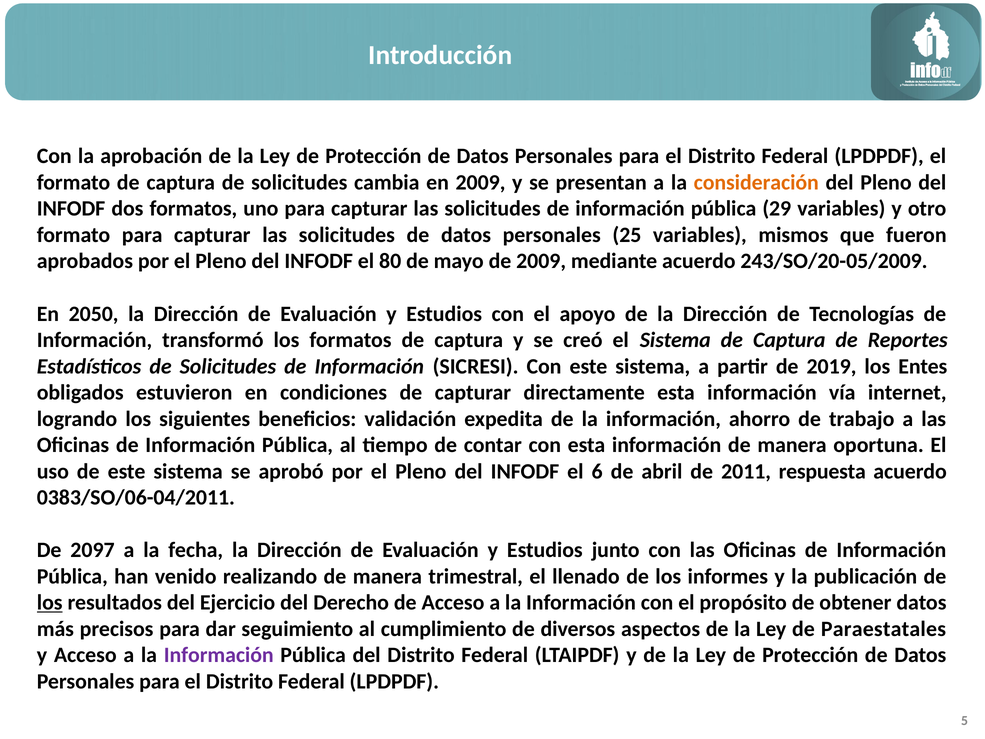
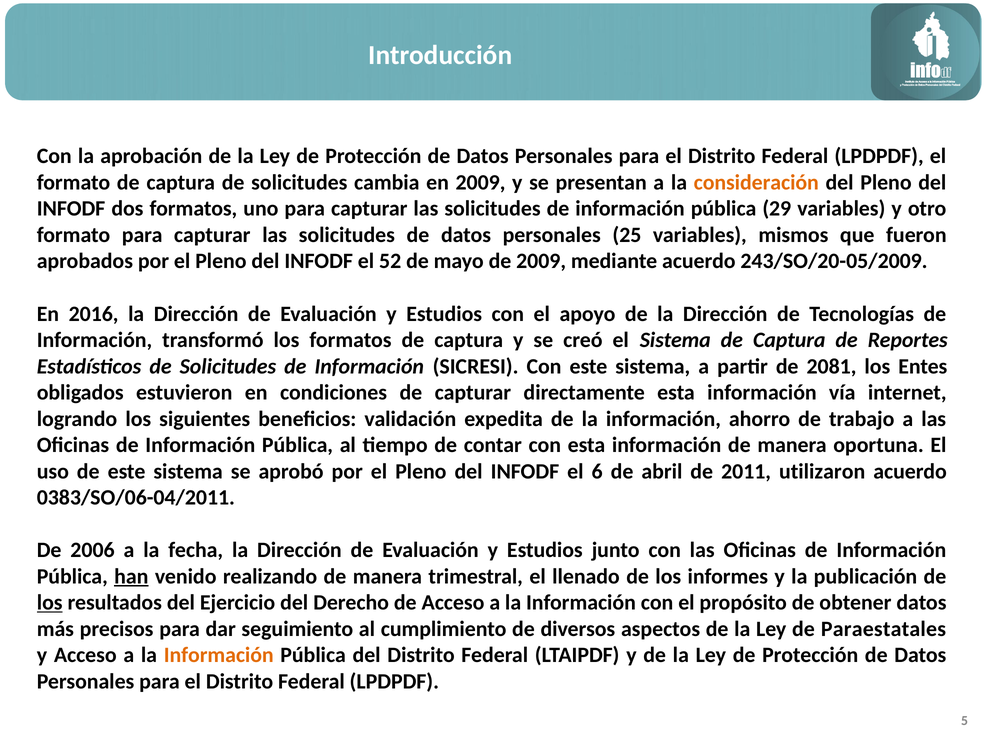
80: 80 -> 52
2050: 2050 -> 2016
2019: 2019 -> 2081
respuesta: respuesta -> utilizaron
2097: 2097 -> 2006
han underline: none -> present
Información at (219, 655) colour: purple -> orange
